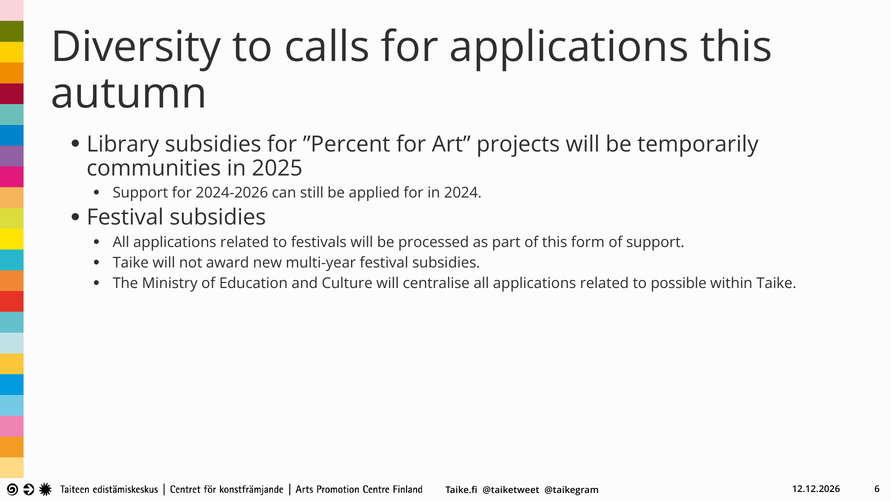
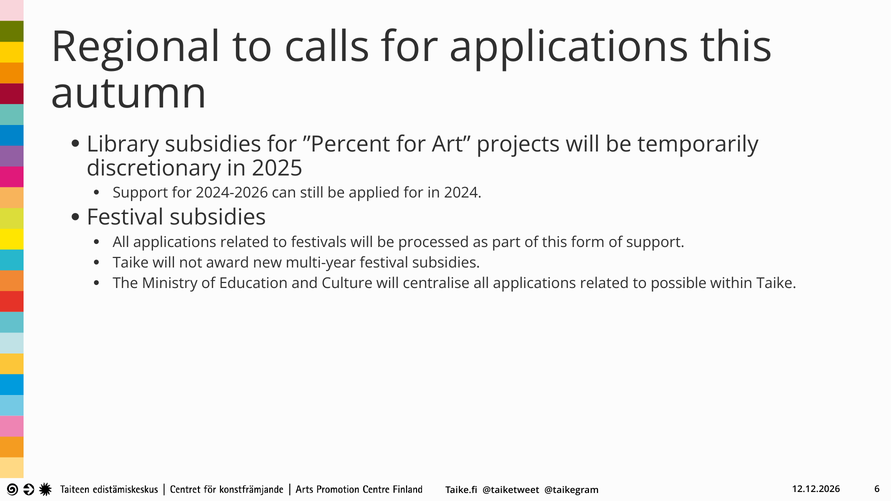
Diversity: Diversity -> Regional
communities: communities -> discretionary
